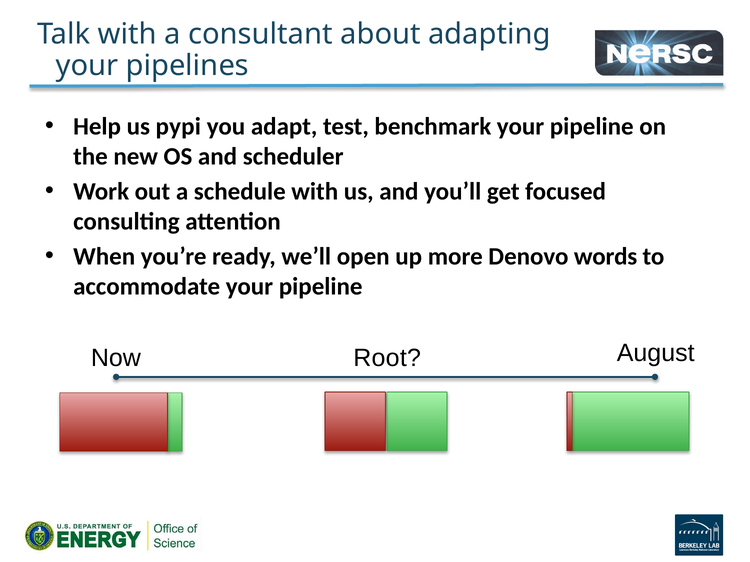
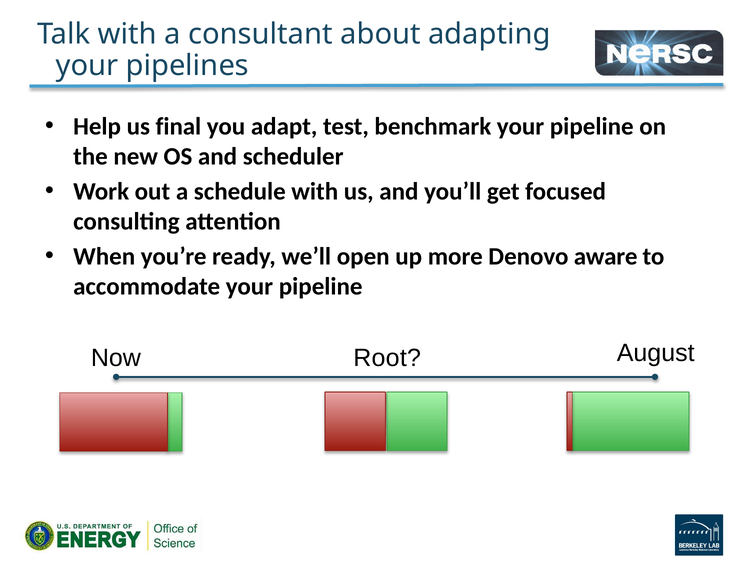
pypi: pypi -> final
words: words -> aware
